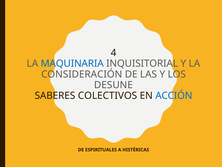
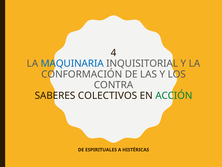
CONSIDERACIÓN: CONSIDERACIÓN -> CONFORMACIÓN
DESUNE: DESUNE -> CONTRA
ACCIÓN colour: blue -> green
